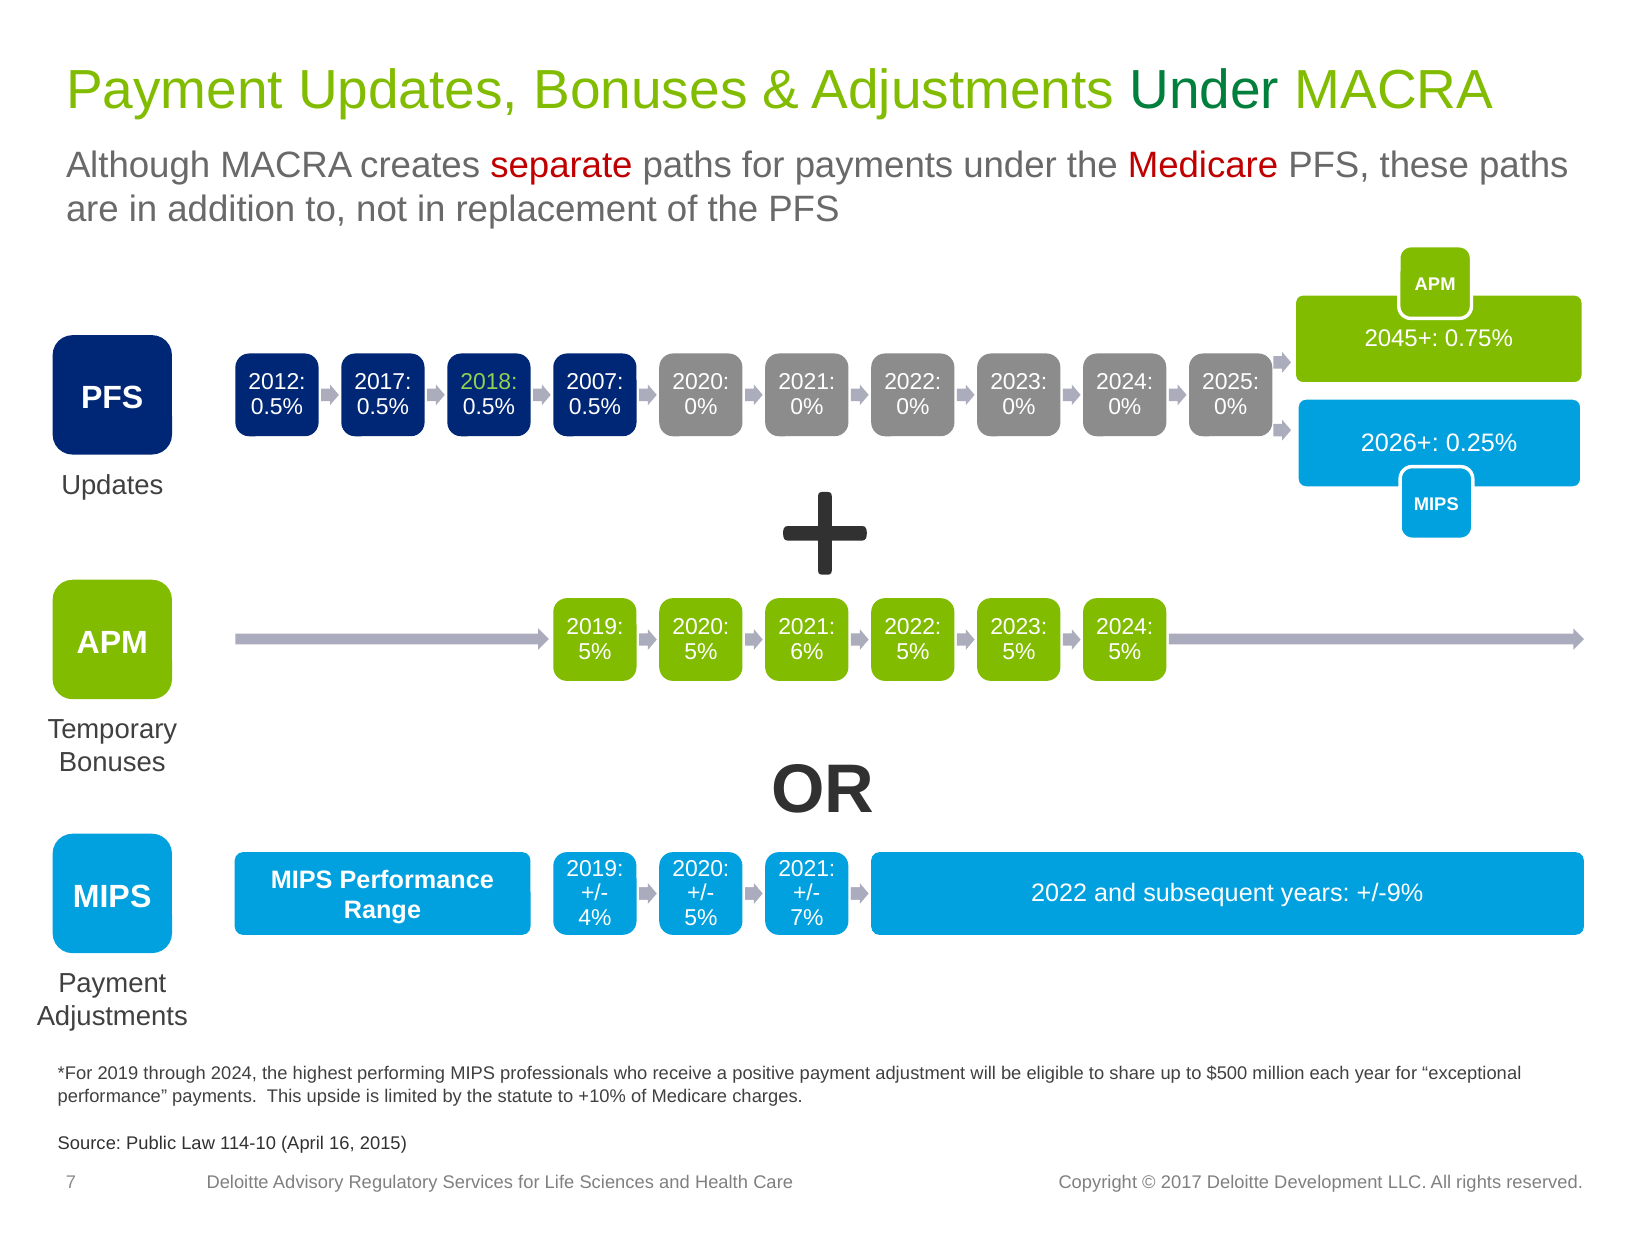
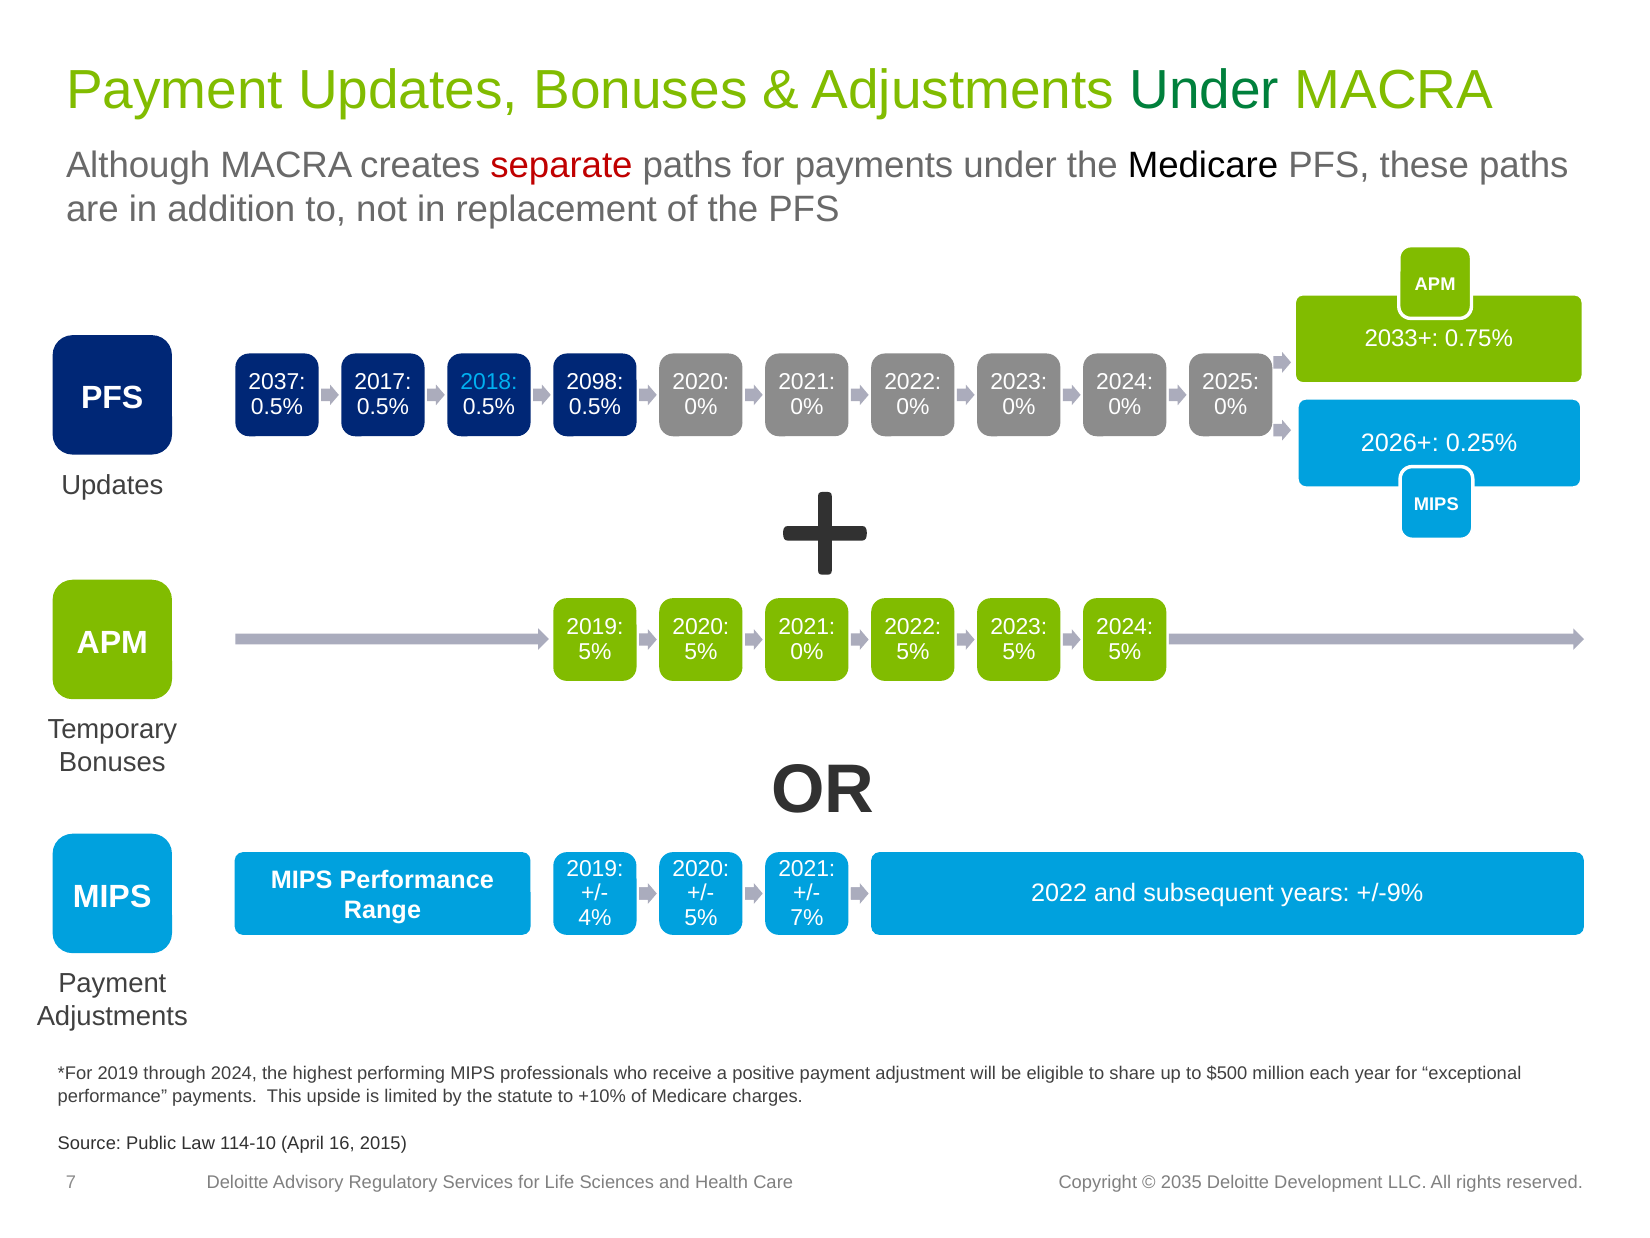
Medicare at (1203, 166) colour: red -> black
2045+: 2045+ -> 2033+
2012: 2012 -> 2037
2018 colour: light green -> light blue
2007: 2007 -> 2098
6% at (807, 651): 6% -> 0%
2017 at (1181, 1182): 2017 -> 2035
